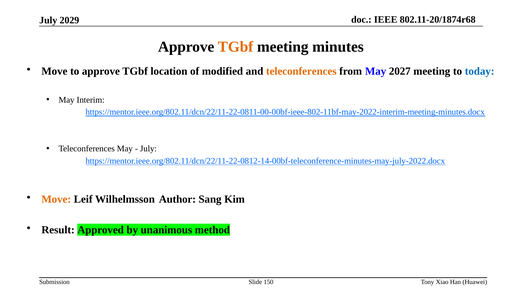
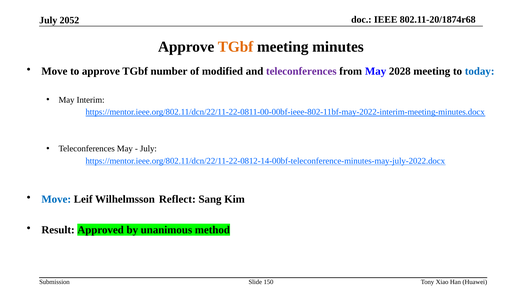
2029: 2029 -> 2052
location: location -> number
teleconferences at (301, 71) colour: orange -> purple
2027: 2027 -> 2028
Move at (56, 199) colour: orange -> blue
Author: Author -> Reflect
